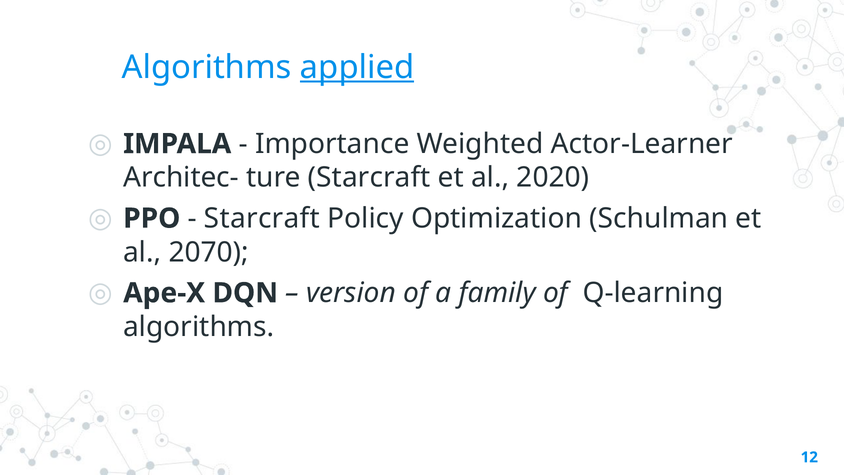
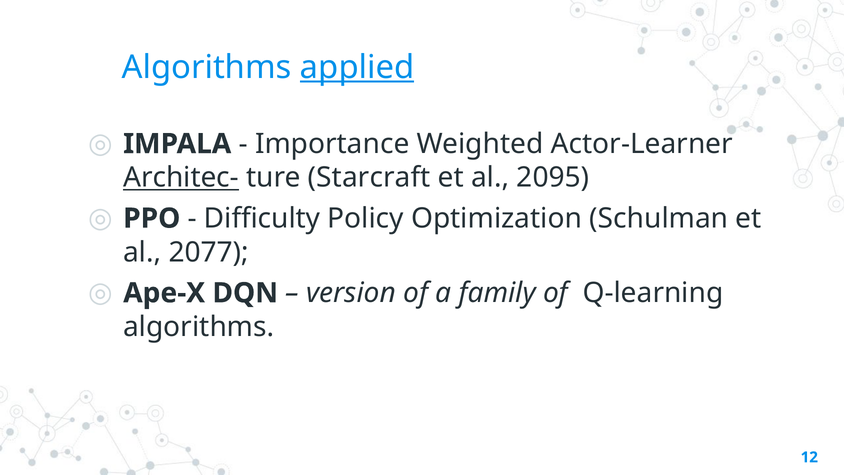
Architec- underline: none -> present
2020: 2020 -> 2095
Starcraft at (262, 218): Starcraft -> Difficulty
2070: 2070 -> 2077
